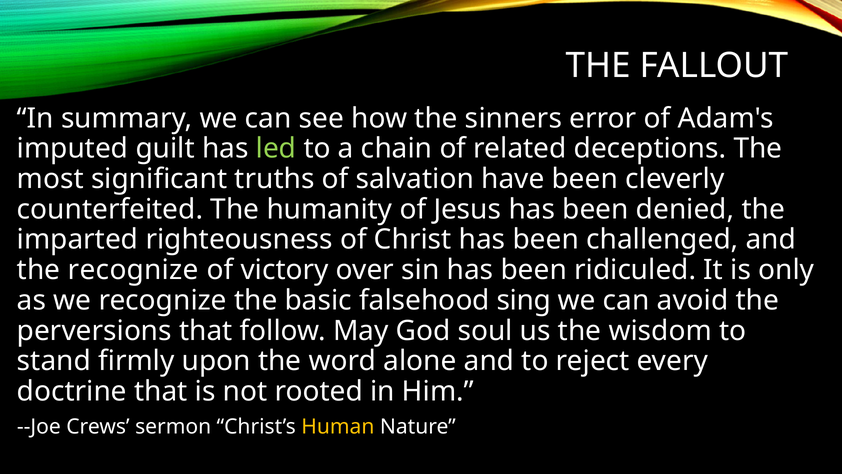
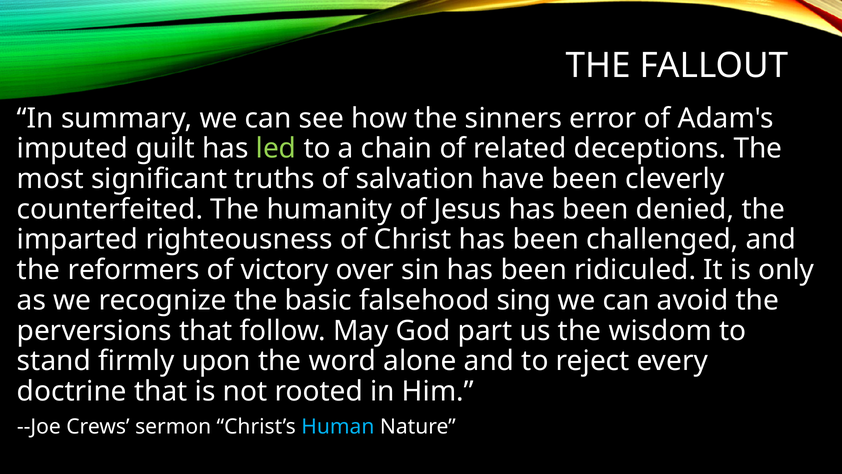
the recognize: recognize -> reformers
soul: soul -> part
Human colour: yellow -> light blue
